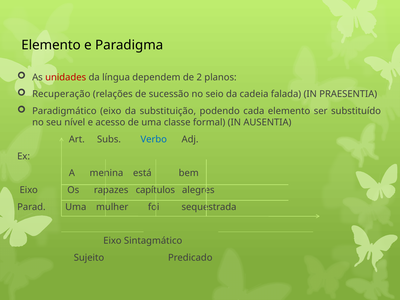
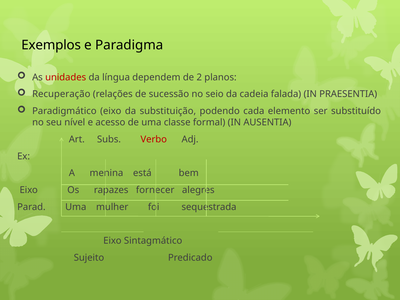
Elemento at (51, 45): Elemento -> Exemplos
Verbo colour: blue -> red
capítulos: capítulos -> fornecer
